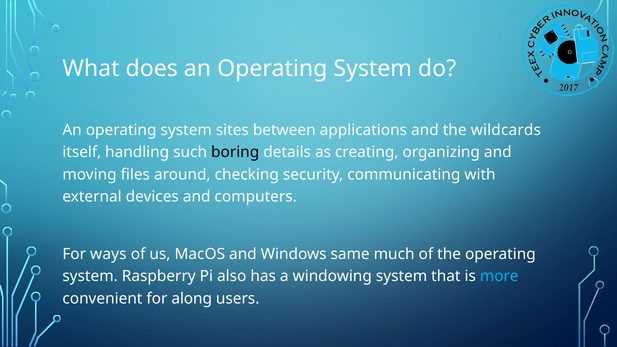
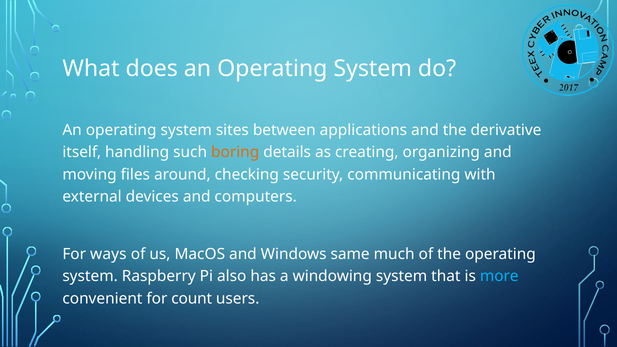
wildcards: wildcards -> derivative
boring colour: black -> orange
along: along -> count
